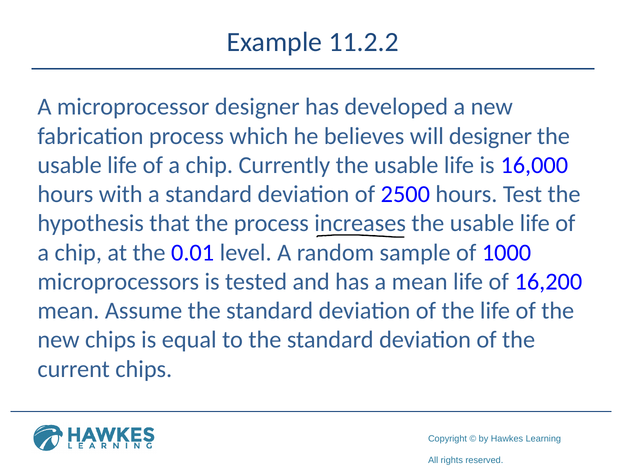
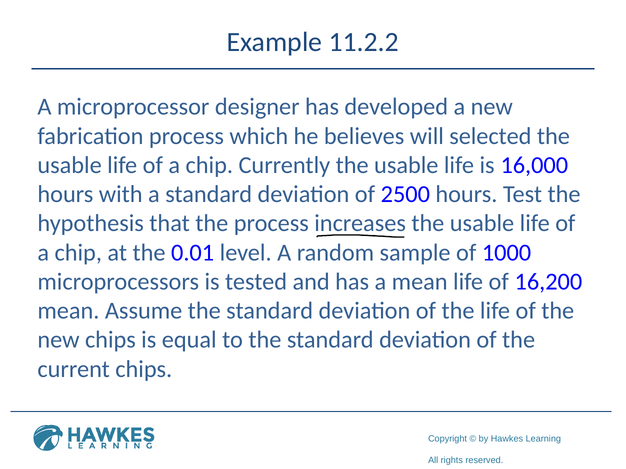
will designer: designer -> selected
